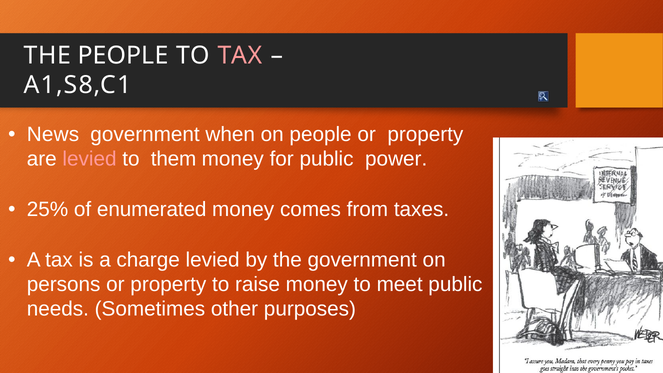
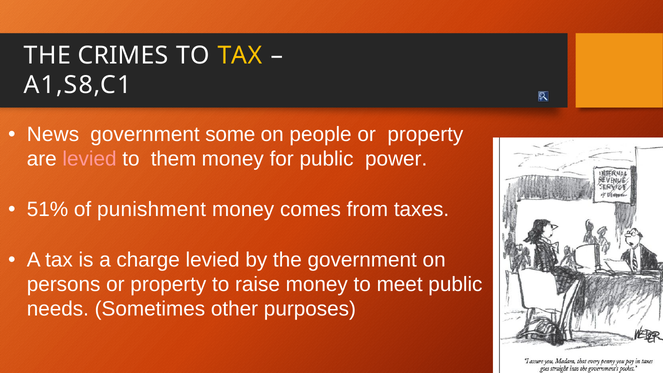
THE PEOPLE: PEOPLE -> CRIMES
TAX at (240, 55) colour: pink -> yellow
when: when -> some
25%: 25% -> 51%
enumerated: enumerated -> punishment
